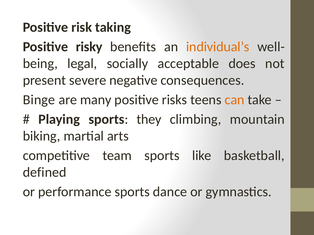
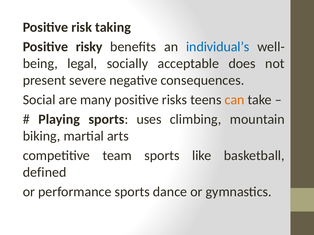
individual’s colour: orange -> blue
Binge: Binge -> Social
they: they -> uses
